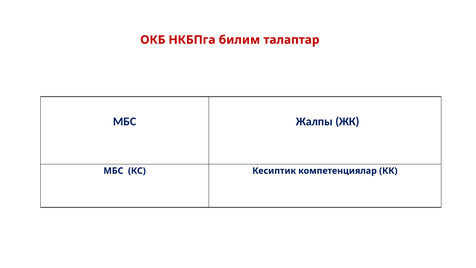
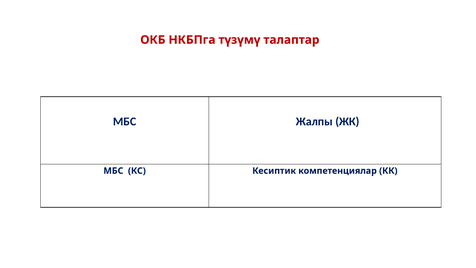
билим: билим -> түзүмү
